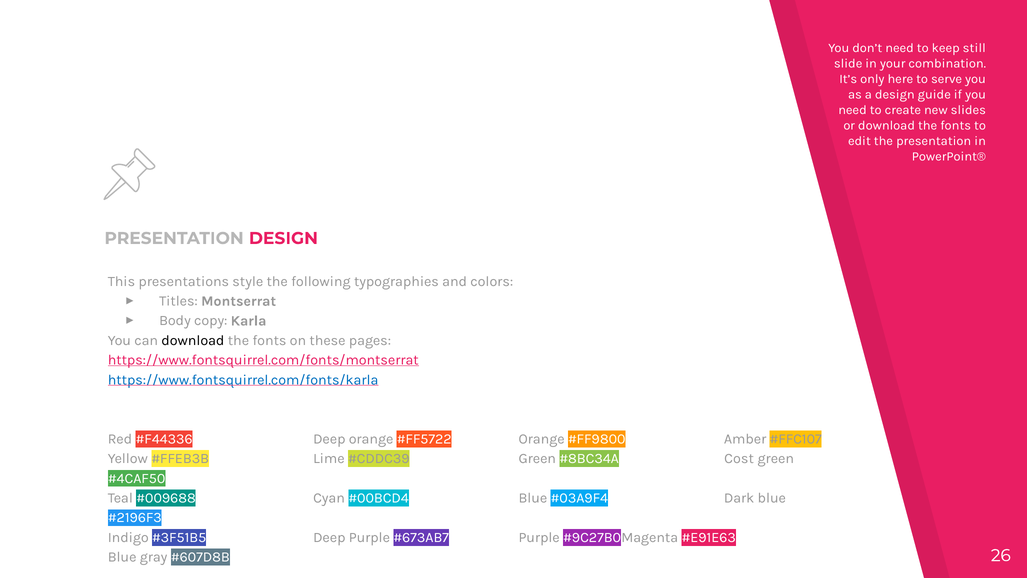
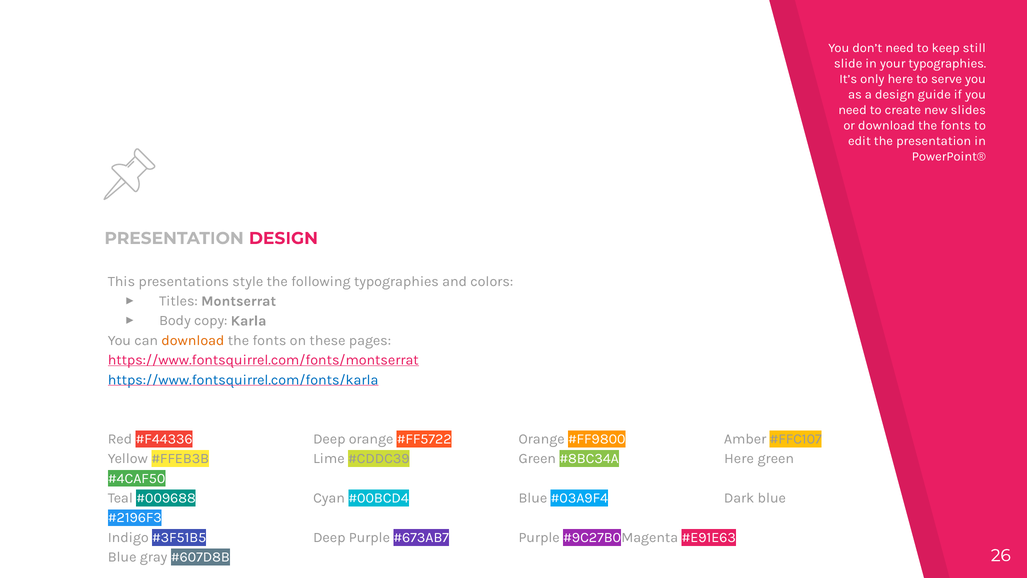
your combination: combination -> typographies
download at (193, 340) colour: black -> orange
Cost at (739, 458): Cost -> Here
